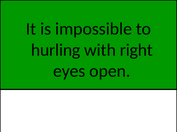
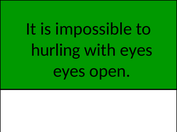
with right: right -> eyes
